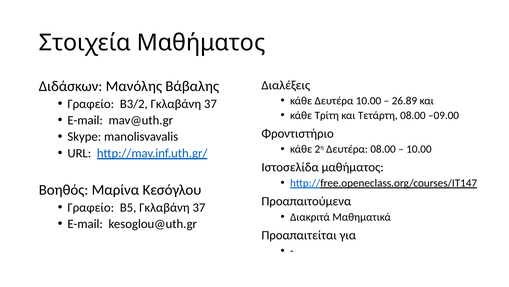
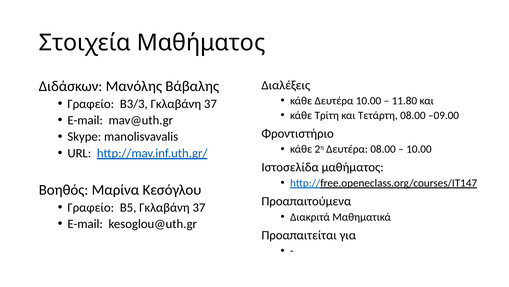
26.89: 26.89 -> 11.80
Β3/2: Β3/2 -> Β3/3
